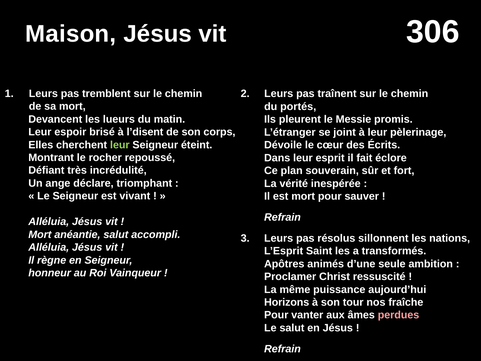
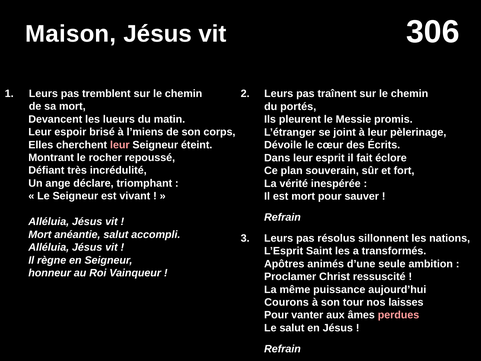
l’disent: l’disent -> l’miens
leur at (120, 145) colour: light green -> pink
Horizons: Horizons -> Courons
fraîche: fraîche -> laisses
